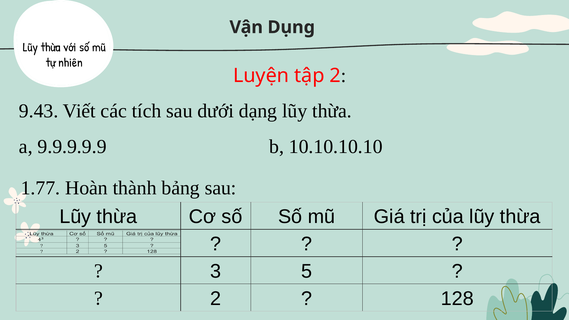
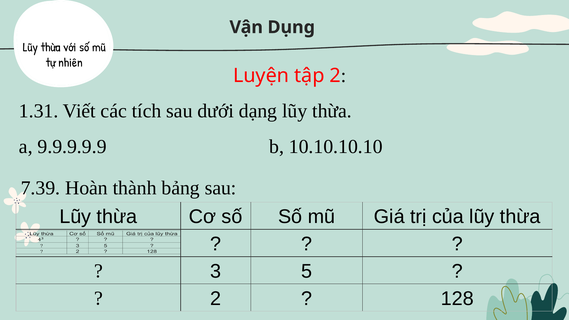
9.43: 9.43 -> 1.31
1.77: 1.77 -> 7.39
